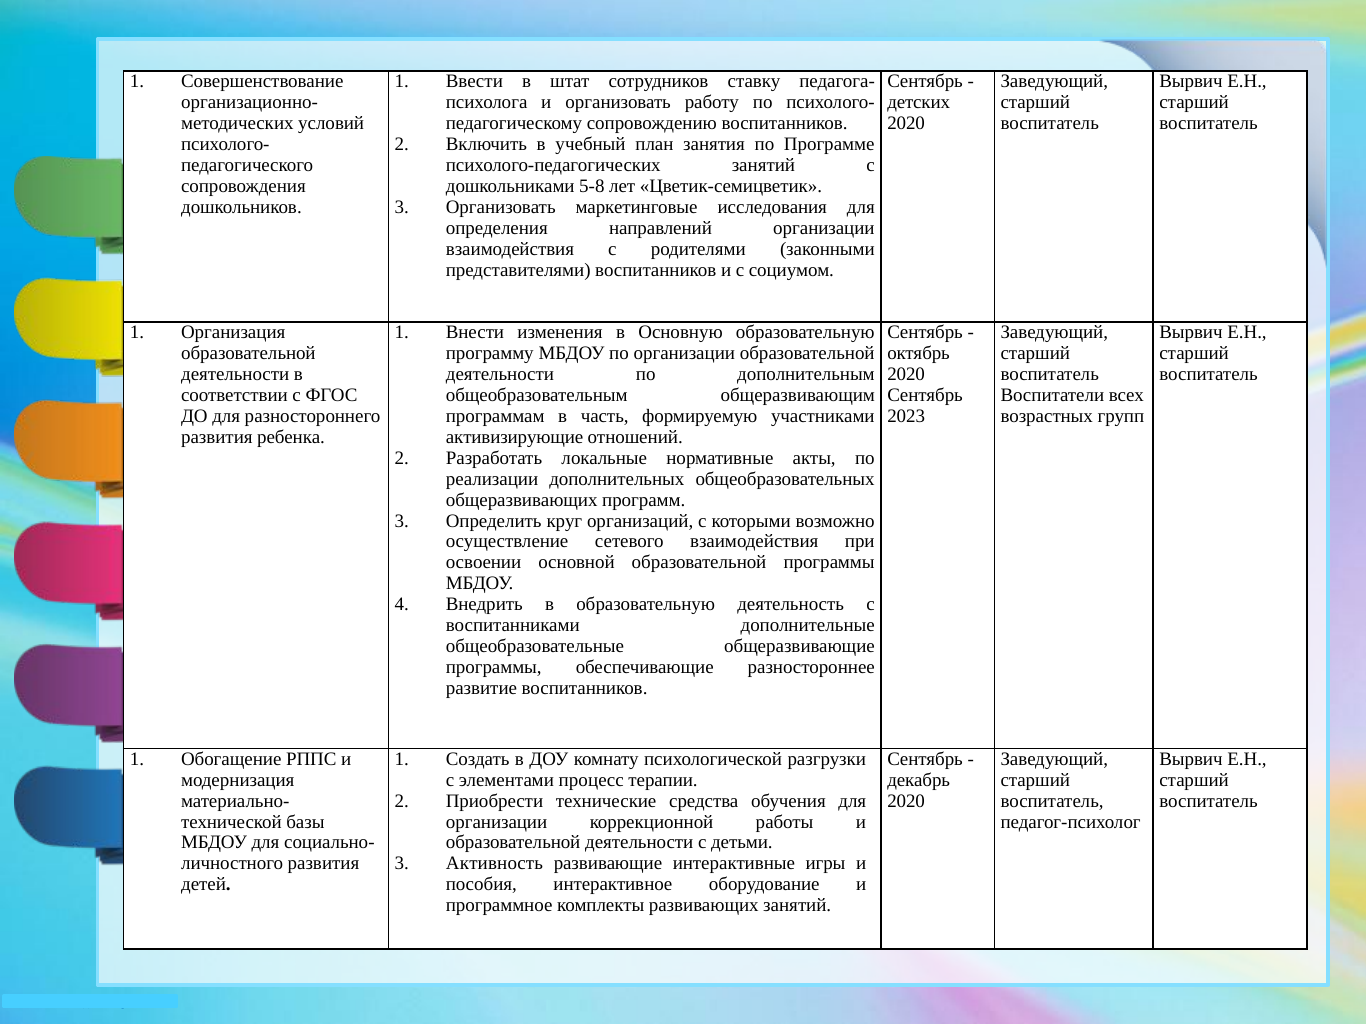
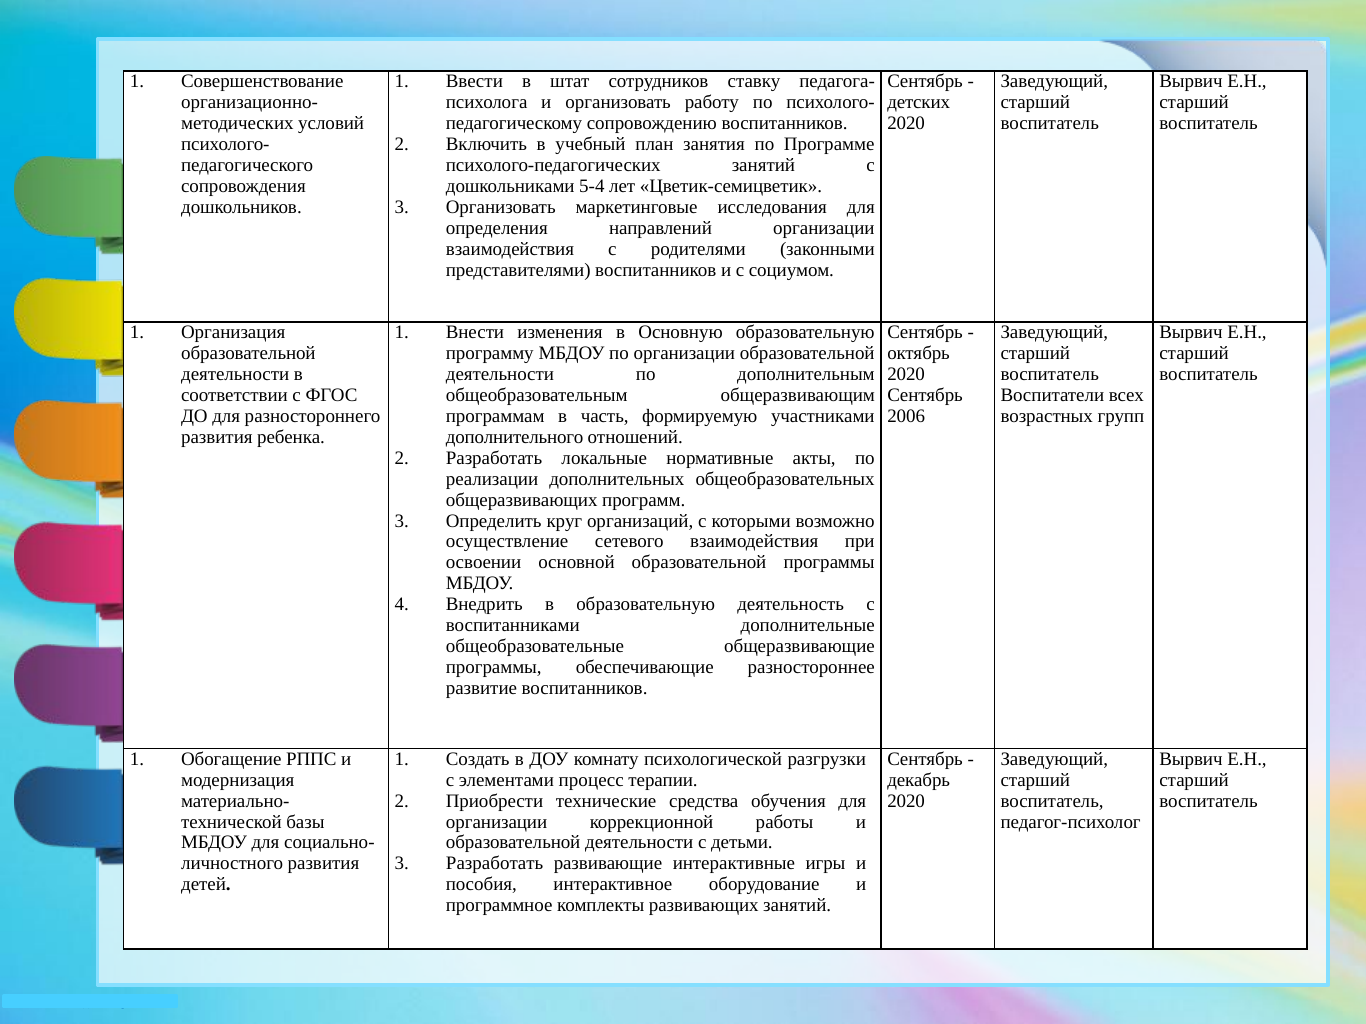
5-8: 5-8 -> 5-4
2023: 2023 -> 2006
активизирующие: активизирующие -> дополнительного
Активность at (494, 864): Активность -> Разработать
